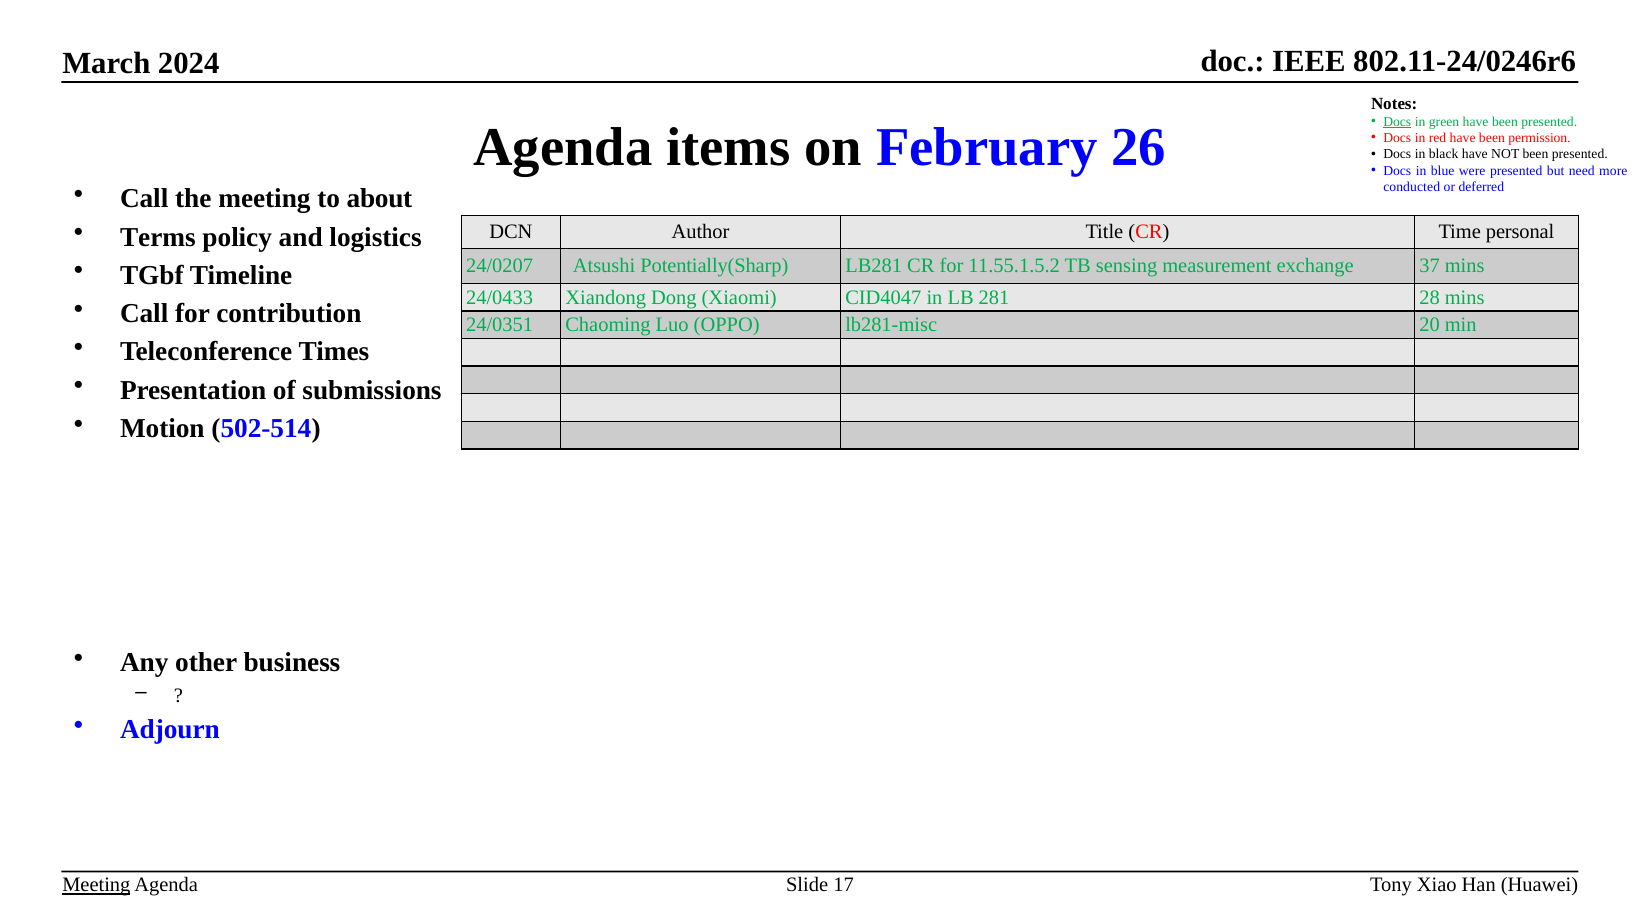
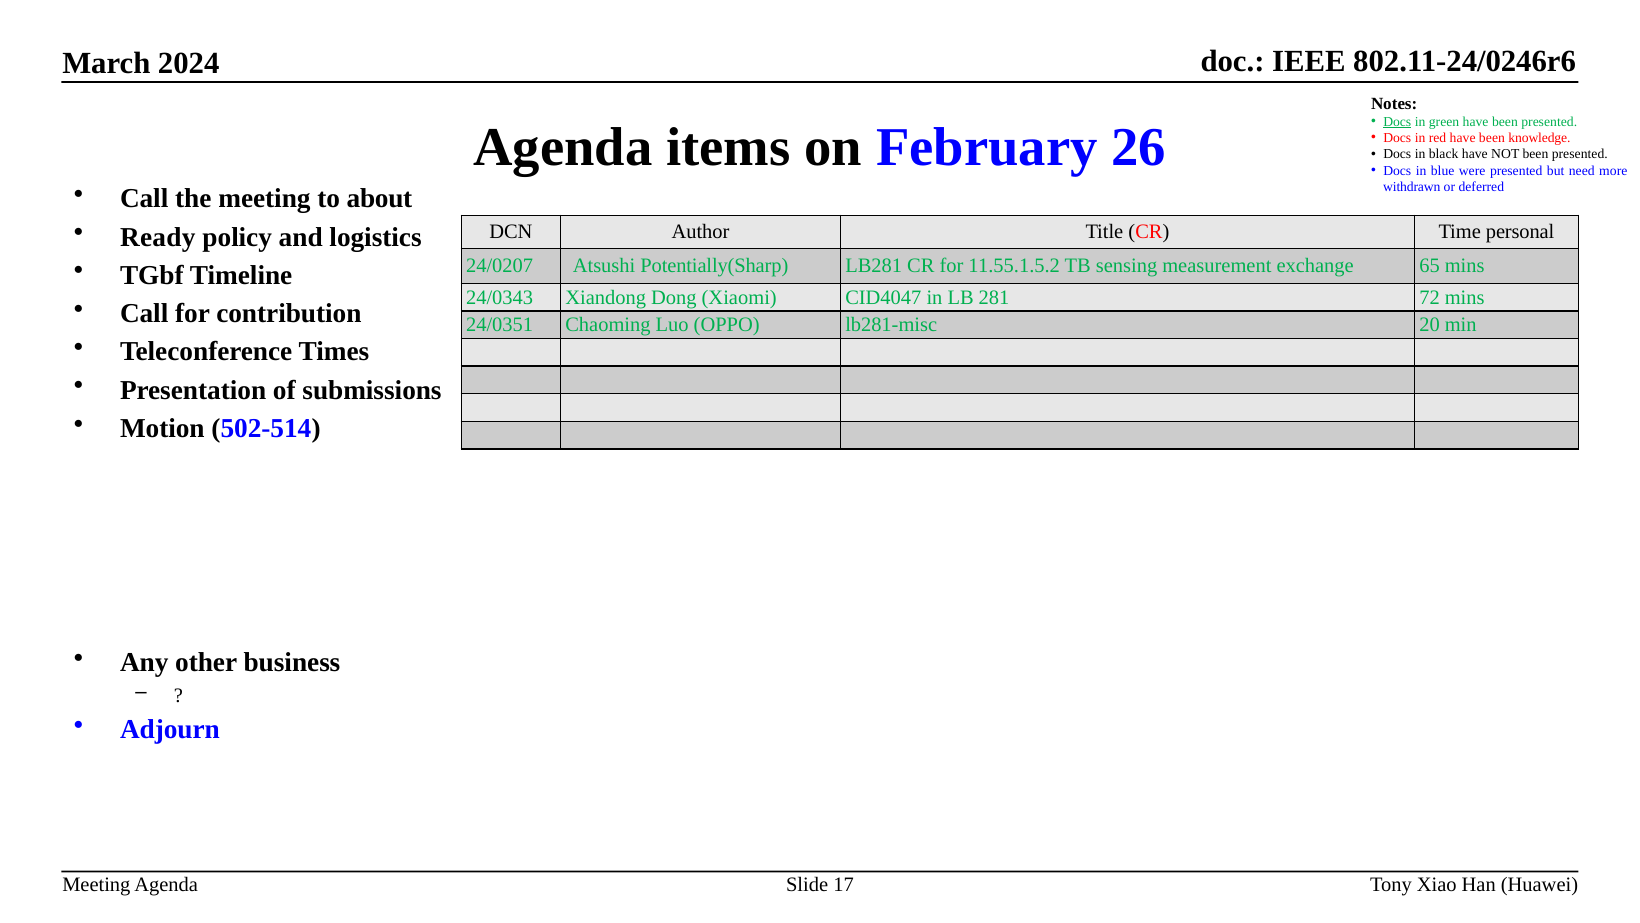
permission: permission -> knowledge
conducted: conducted -> withdrawn
Terms: Terms -> Ready
37: 37 -> 65
24/0433: 24/0433 -> 24/0343
28: 28 -> 72
Meeting at (96, 885) underline: present -> none
